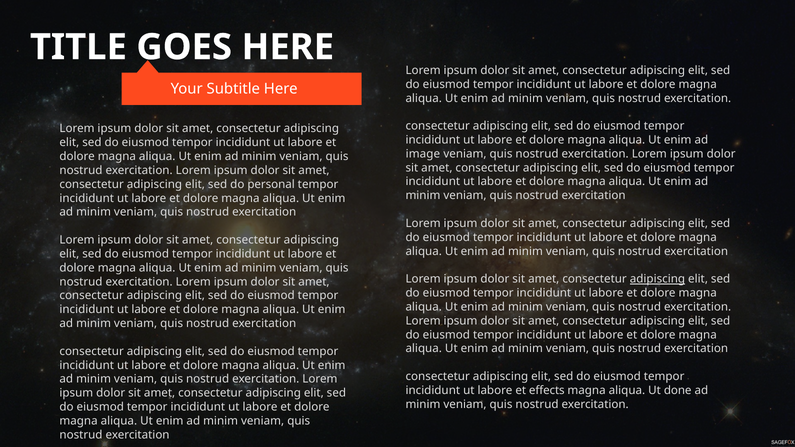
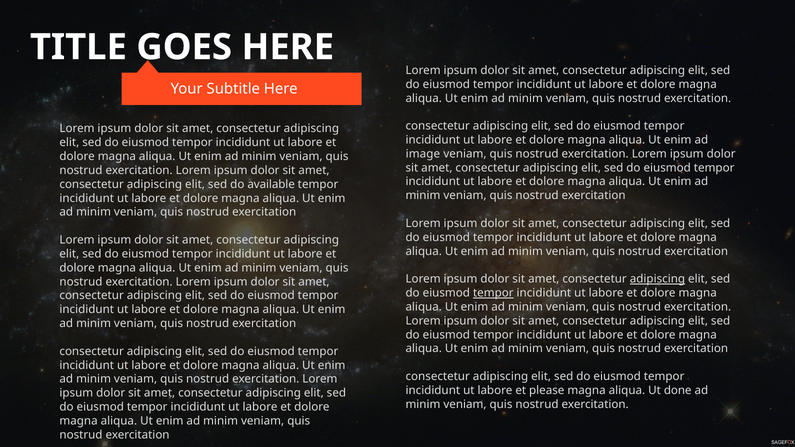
personal: personal -> available
tempor at (493, 293) underline: none -> present
effects: effects -> please
